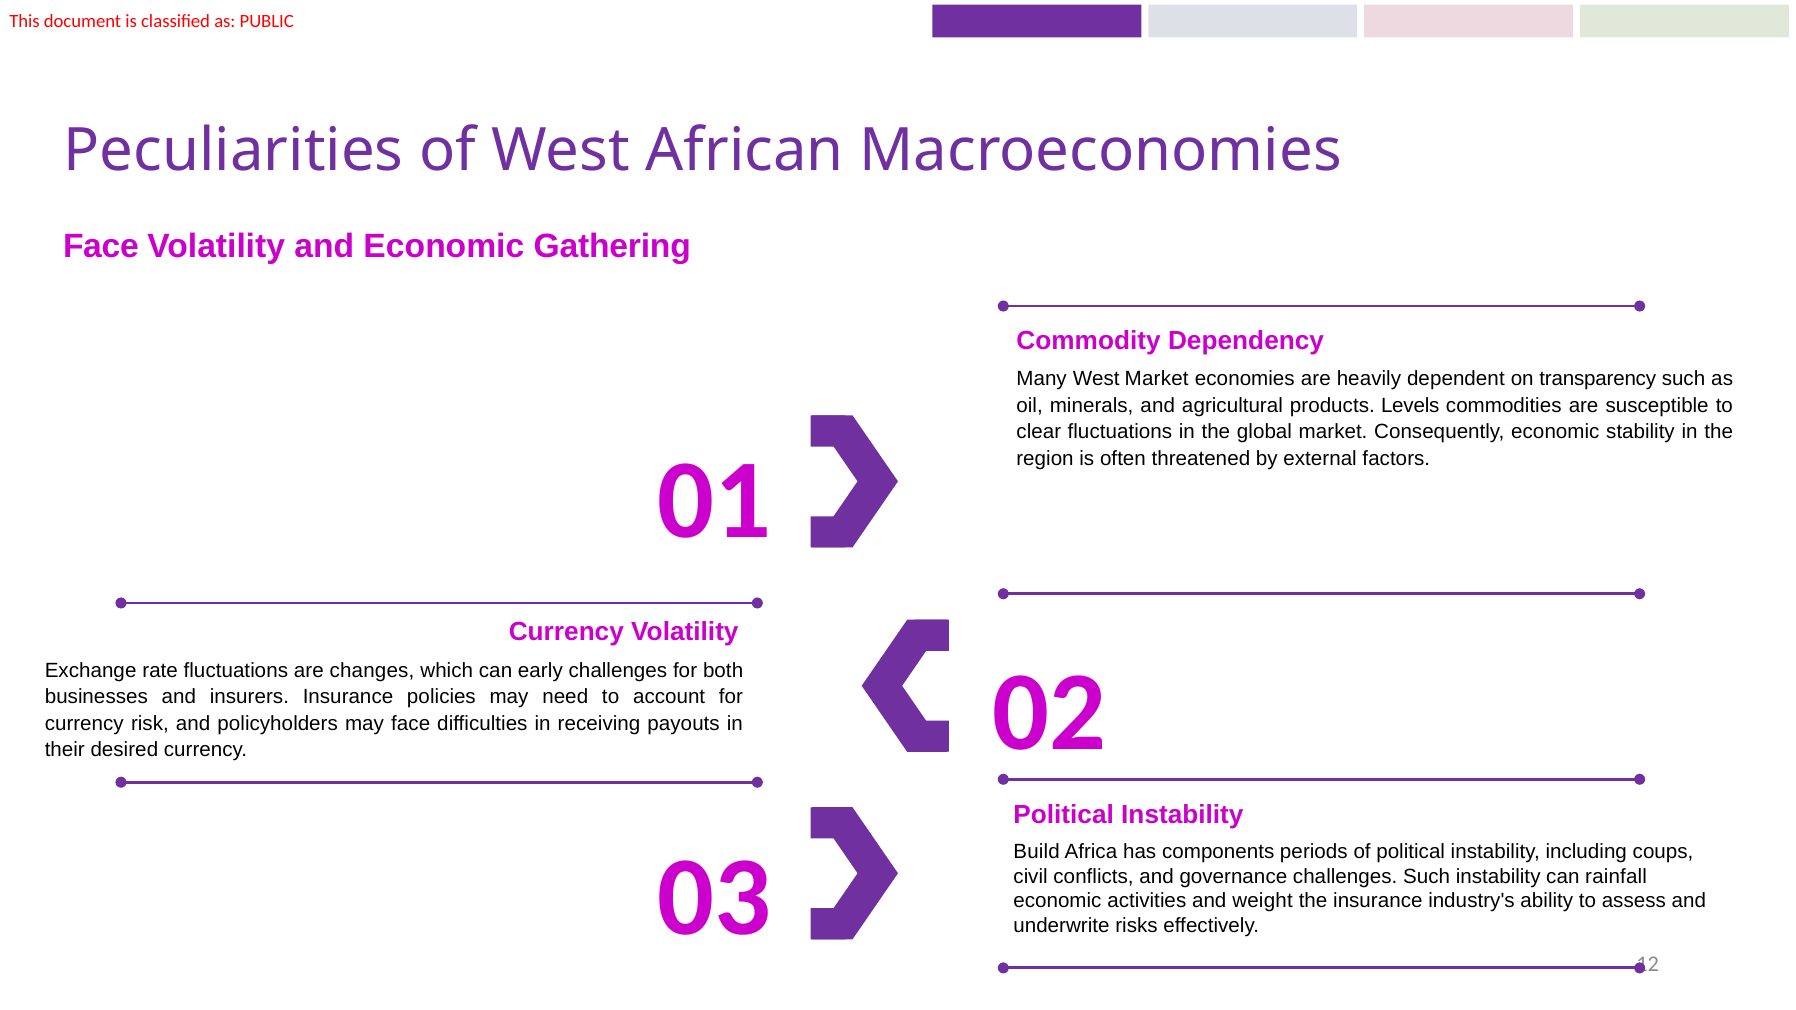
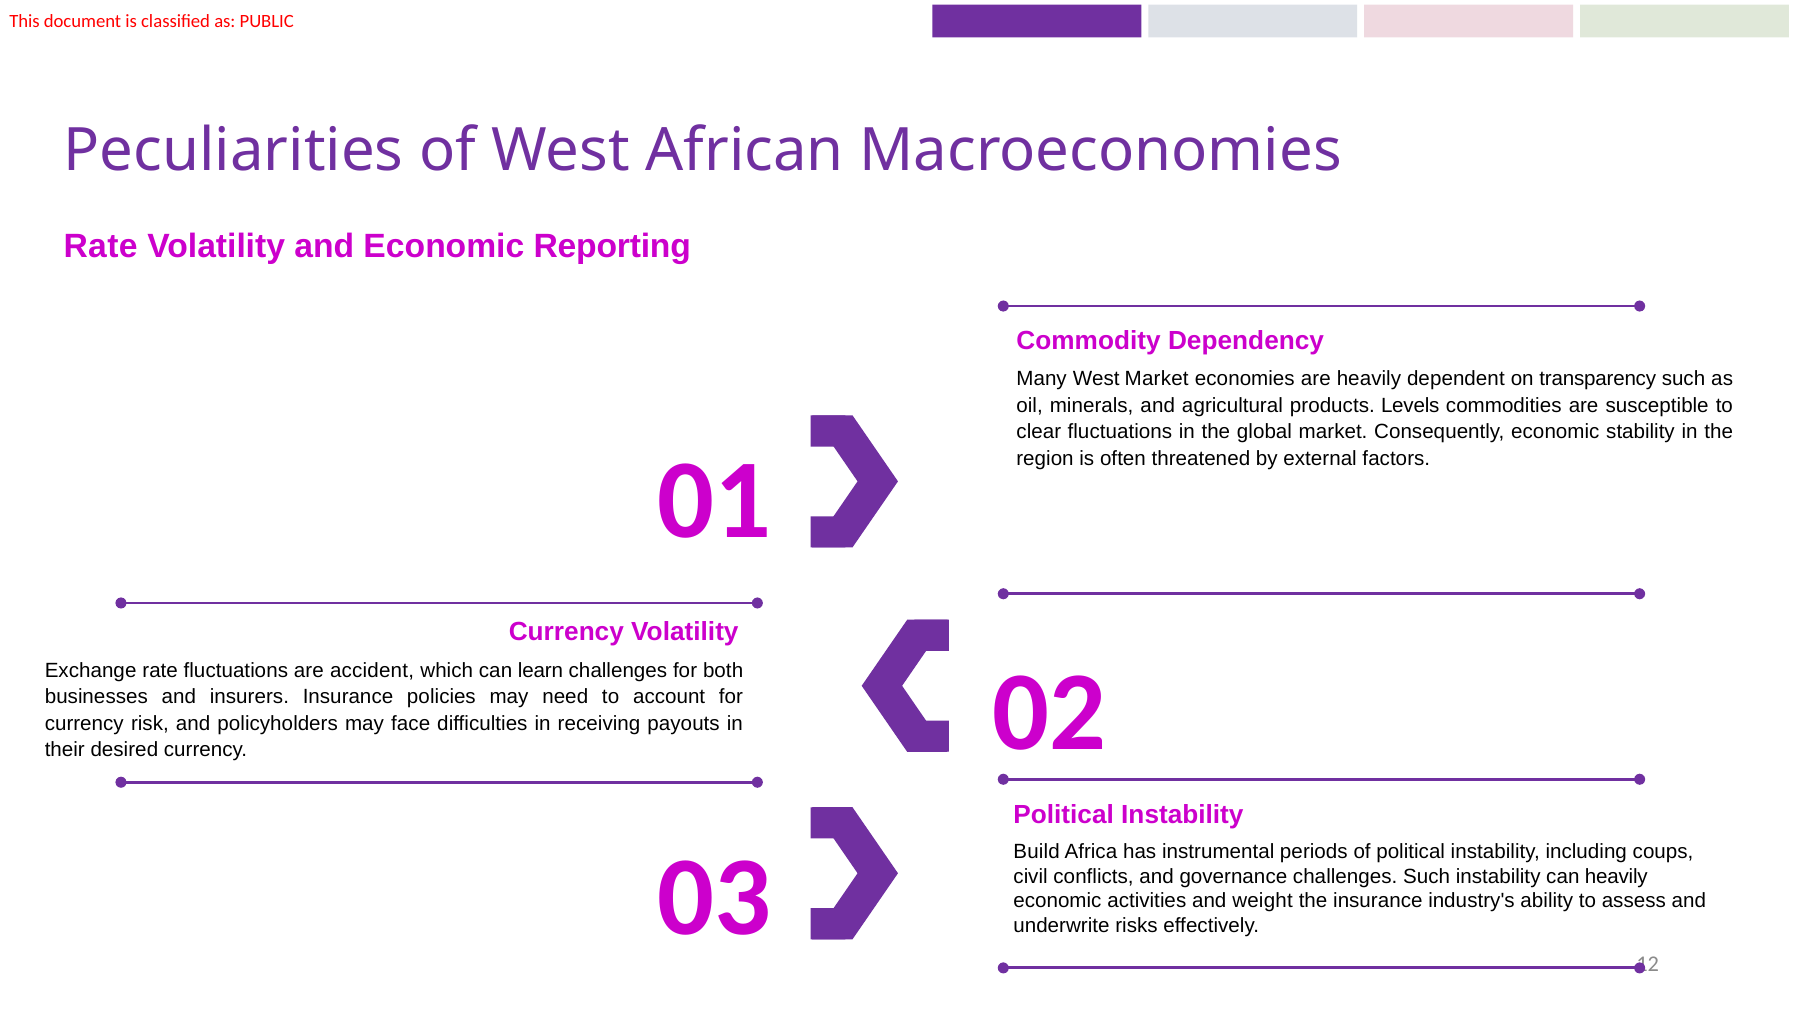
Face at (101, 246): Face -> Rate
Gathering: Gathering -> Reporting
changes: changes -> accident
early: early -> learn
components: components -> instrumental
can rainfall: rainfall -> heavily
